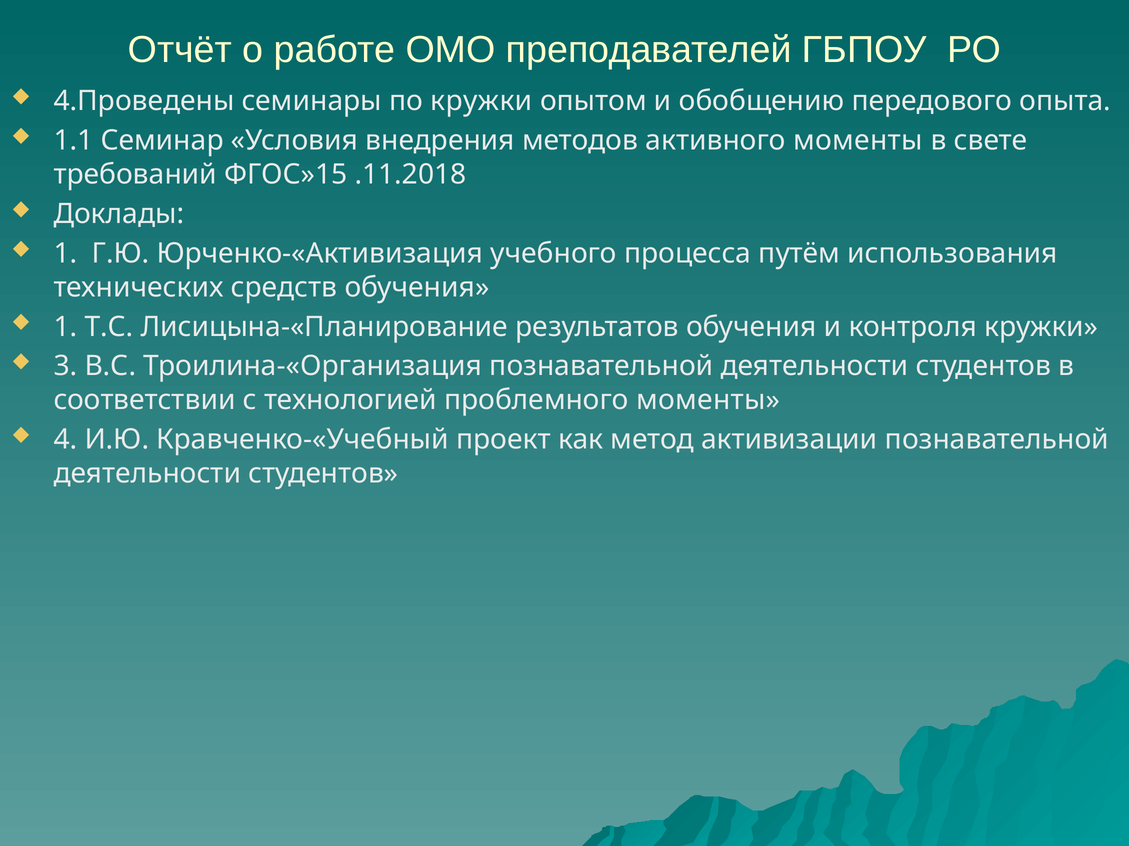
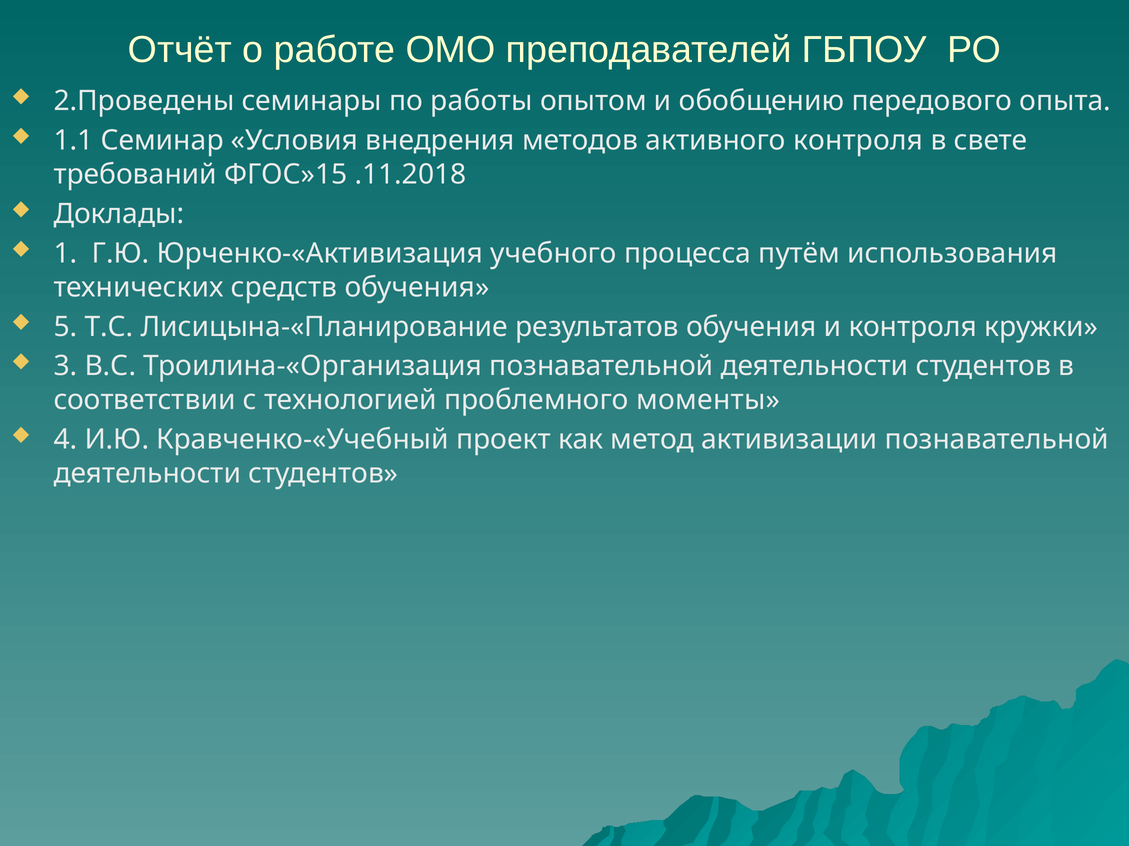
4.Проведены: 4.Проведены -> 2.Проведены
по кружки: кружки -> работы
активного моменты: моменты -> контроля
1 at (65, 327): 1 -> 5
